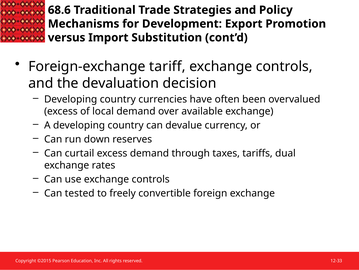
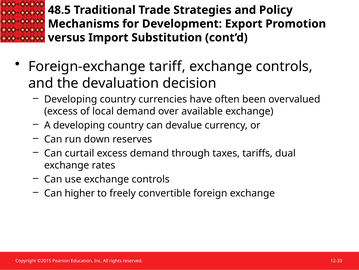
68.6: 68.6 -> 48.5
tested: tested -> higher
